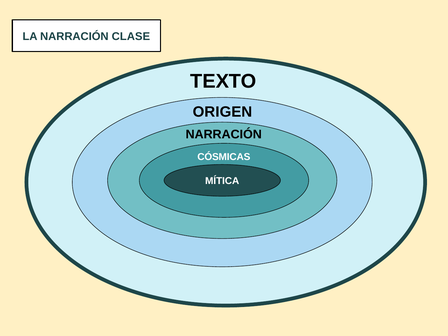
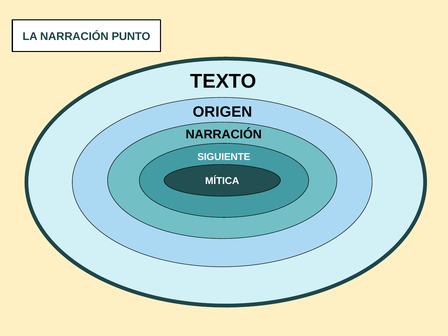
CLASE: CLASE -> PUNTO
CÓSMICAS: CÓSMICAS -> SIGUIENTE
